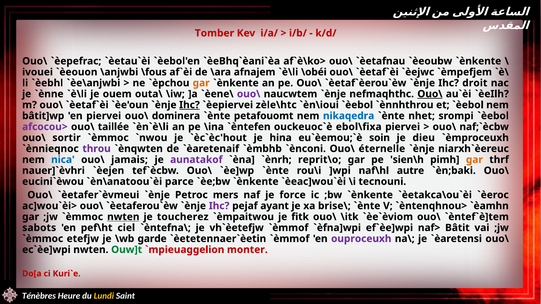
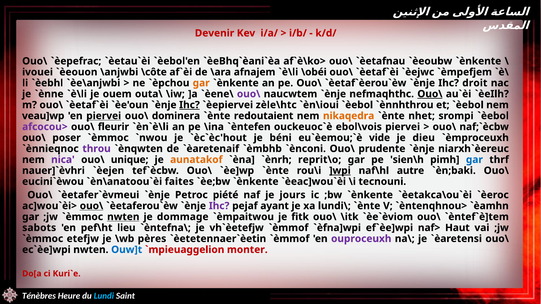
Tomber: Tomber -> Devenir
\fous: \fous -> \côte
bâtit]wp: bâtit]wp -> veau]wp
piervei at (104, 116) underline: none -> present
petafouomt: petafouomt -> redoutaient
nikaqedra colour: blue -> orange
taillée: taillée -> fleurir
ebol\fixa: ebol\fixa -> ebol\vois
sortir: sortir -> poser
hina: hina -> béni
soin: soin -> vide
éternelle: éternelle -> prudente
nica colour: blue -> purple
jamais: jamais -> unique
aunatakof colour: purple -> orange
gar at (474, 160) colour: orange -> blue
]wpi underline: none -> present
parce: parce -> faites
mers: mers -> piété
force: force -> jours
ouo\ at (91, 206) underline: none -> present
brise\: brise\ -> lundi\
toucherez: toucherez -> dommage
ciel: ciel -> lieu
Bâtit: Bâtit -> Haut
garde: garde -> pères
Ouw]t colour: green -> blue
Lundi colour: yellow -> light blue
